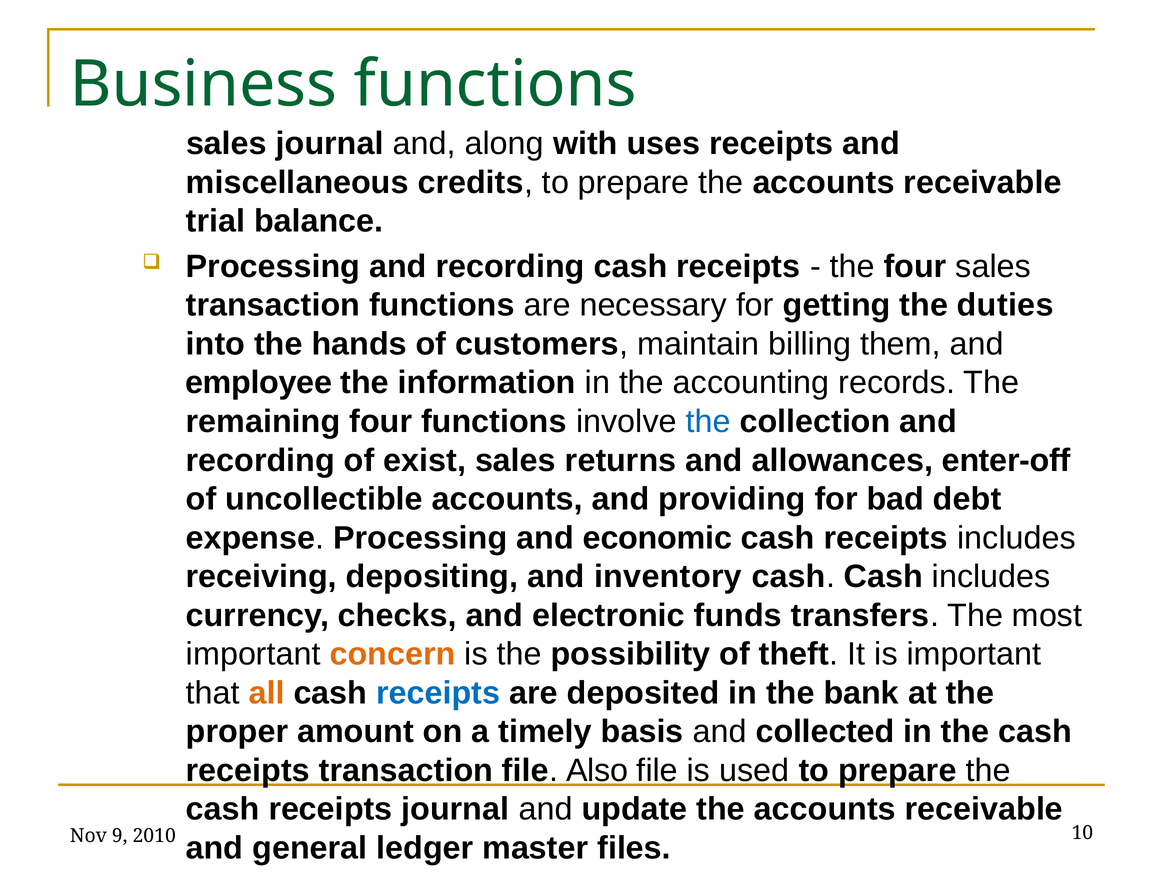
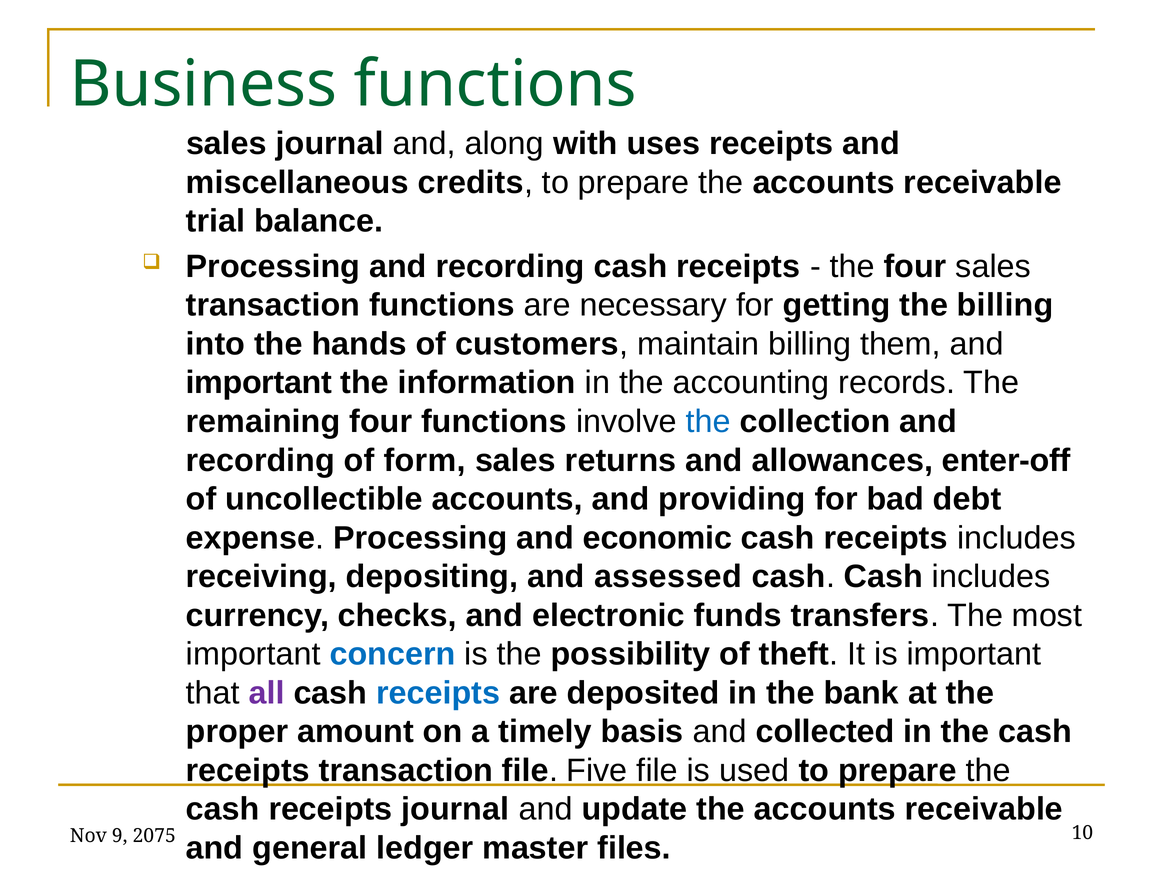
the duties: duties -> billing
employee at (259, 383): employee -> important
exist: exist -> form
inventory: inventory -> assessed
concern colour: orange -> blue
all colour: orange -> purple
Also: Also -> Five
2010: 2010 -> 2075
